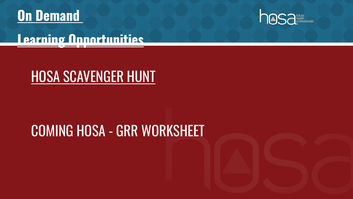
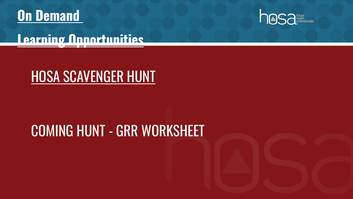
COMING HOSA: HOSA -> HUNT
